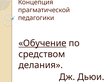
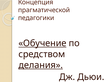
делания underline: none -> present
